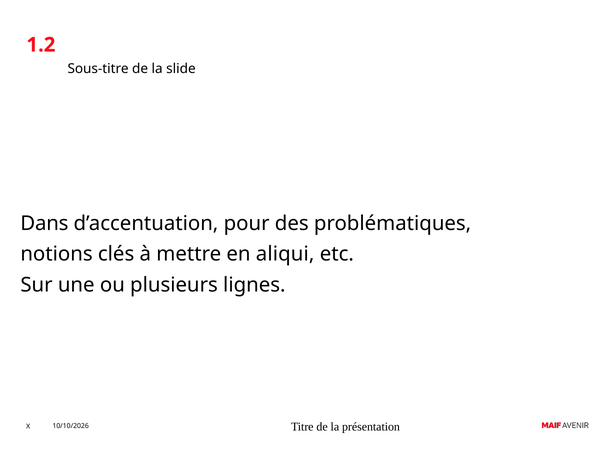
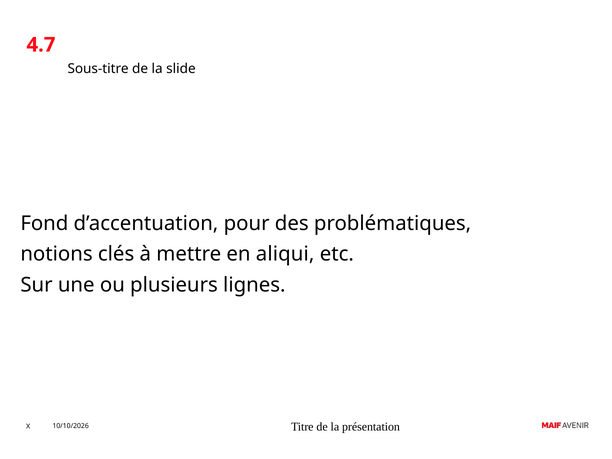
1.2: 1.2 -> 4.7
Dans: Dans -> Fond
